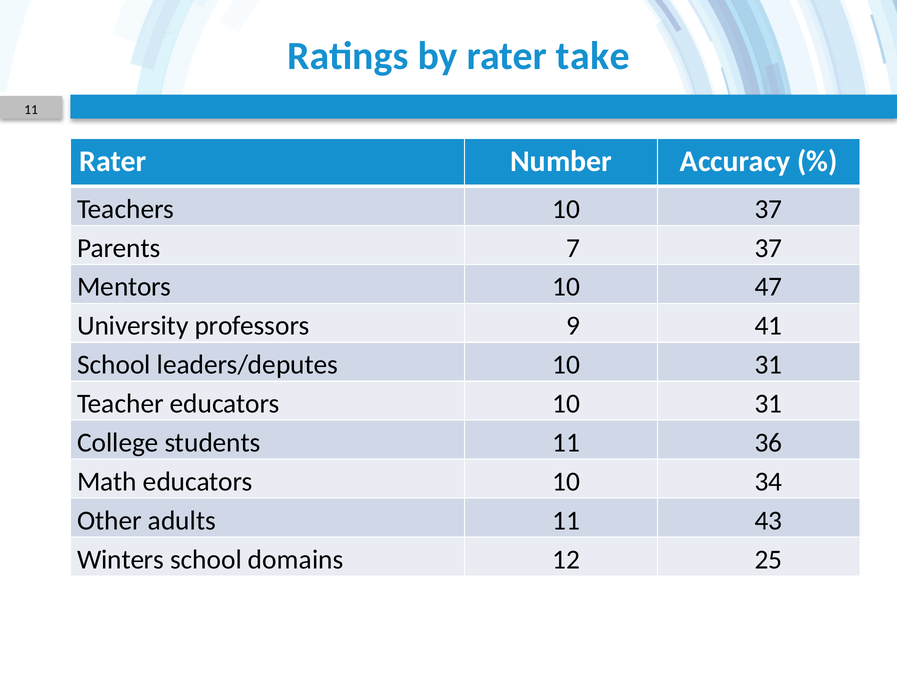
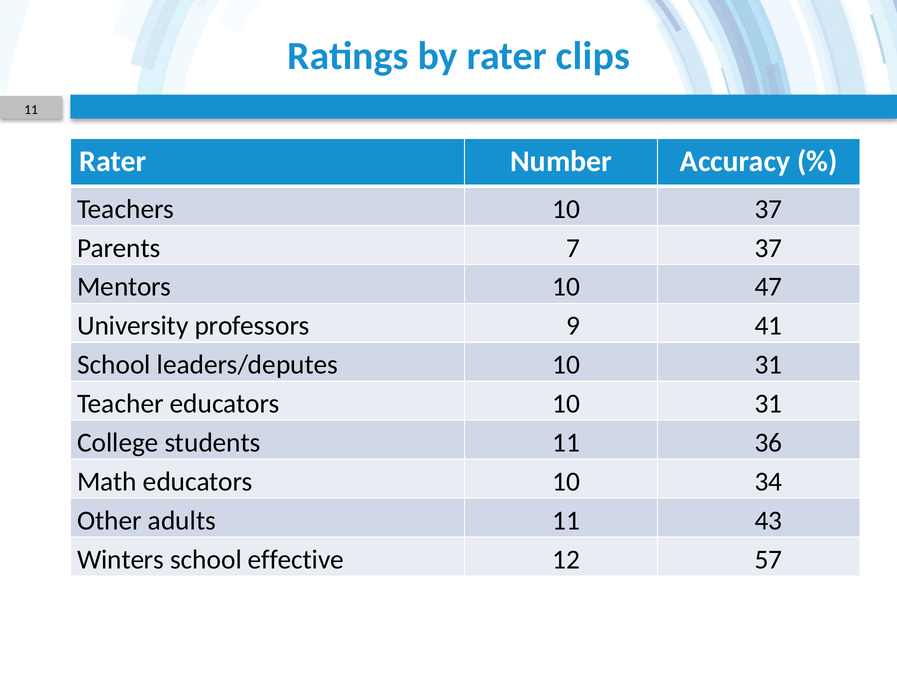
take: take -> clips
domains: domains -> effective
25: 25 -> 57
